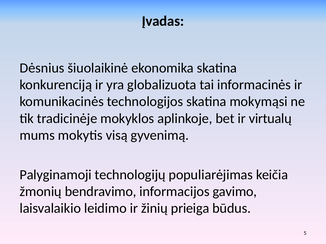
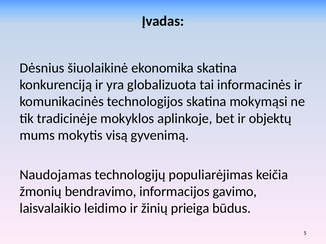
virtualų: virtualų -> objektų
Palyginamoji: Palyginamoji -> Naudojamas
